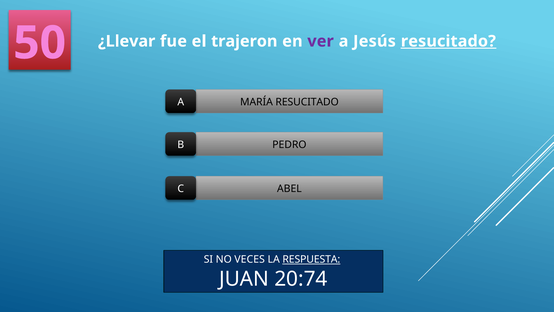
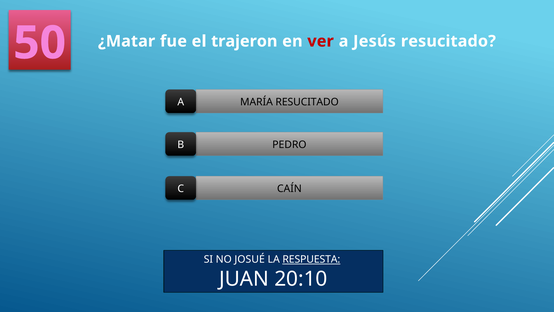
¿Llevar: ¿Llevar -> ¿Matar
ver colour: purple -> red
resucitado at (448, 41) underline: present -> none
ABEL: ABEL -> CAÍN
VECES: VECES -> JOSUÉ
20:74: 20:74 -> 20:10
